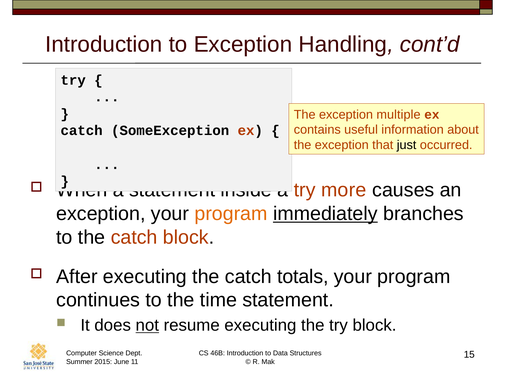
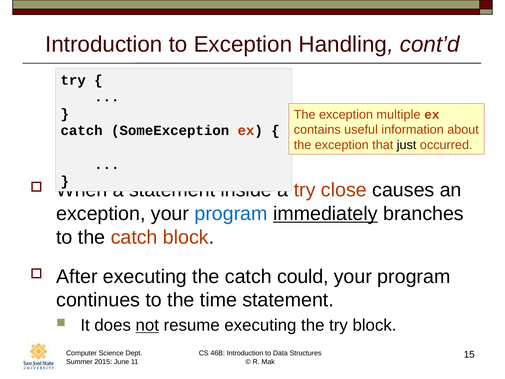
more: more -> close
program at (231, 213) colour: orange -> blue
totals: totals -> could
